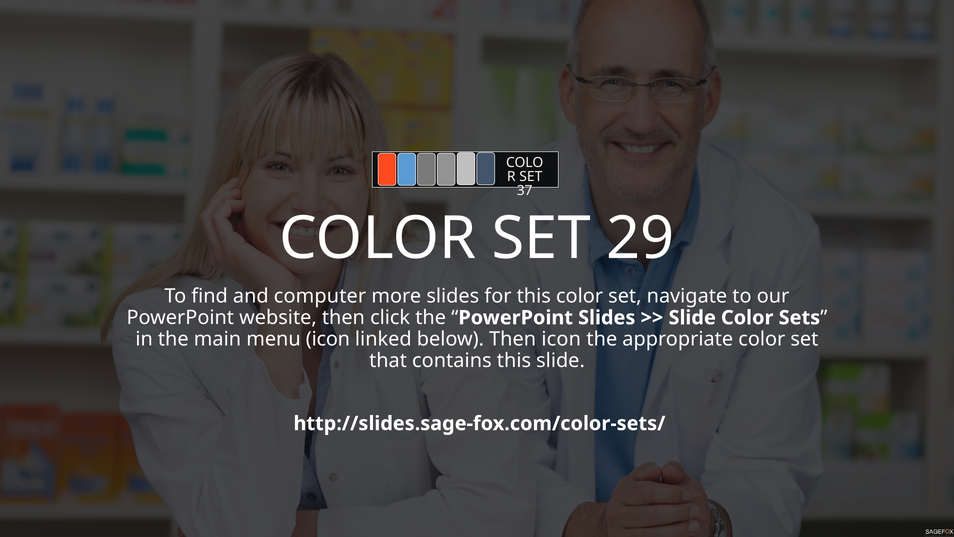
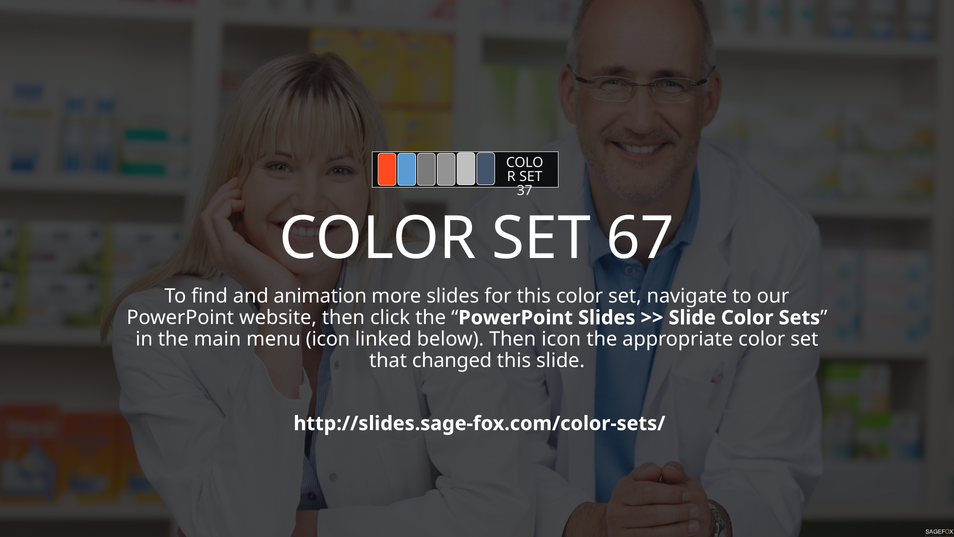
29: 29 -> 67
computer: computer -> animation
contains: contains -> changed
